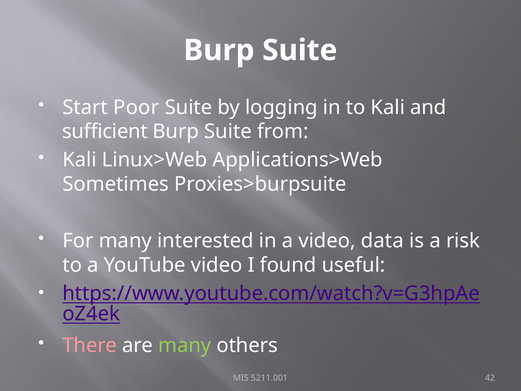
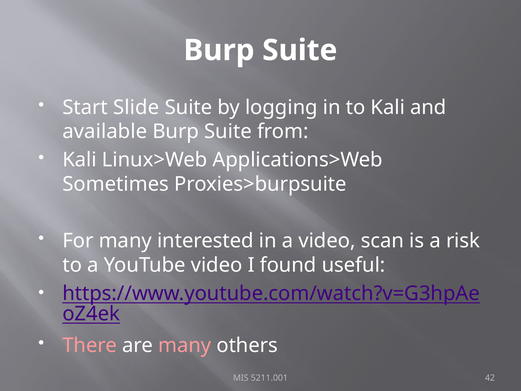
Poor: Poor -> Slide
sufficient: sufficient -> available
data: data -> scan
many at (185, 345) colour: light green -> pink
